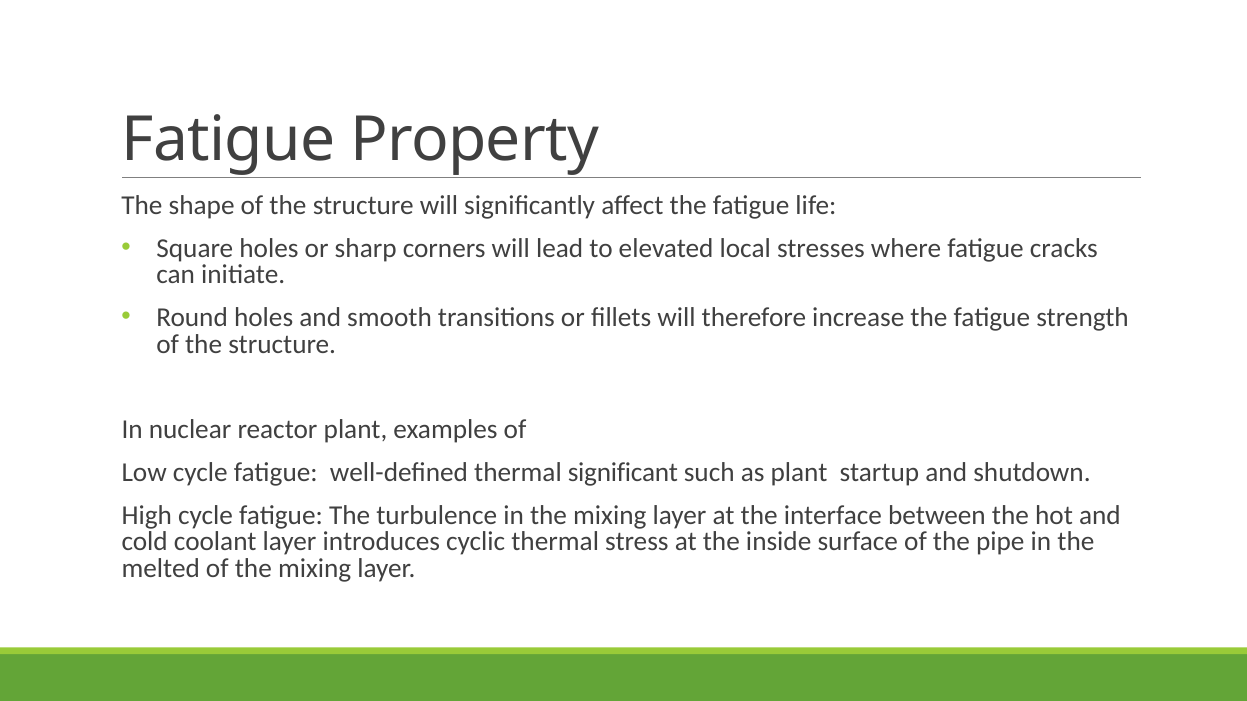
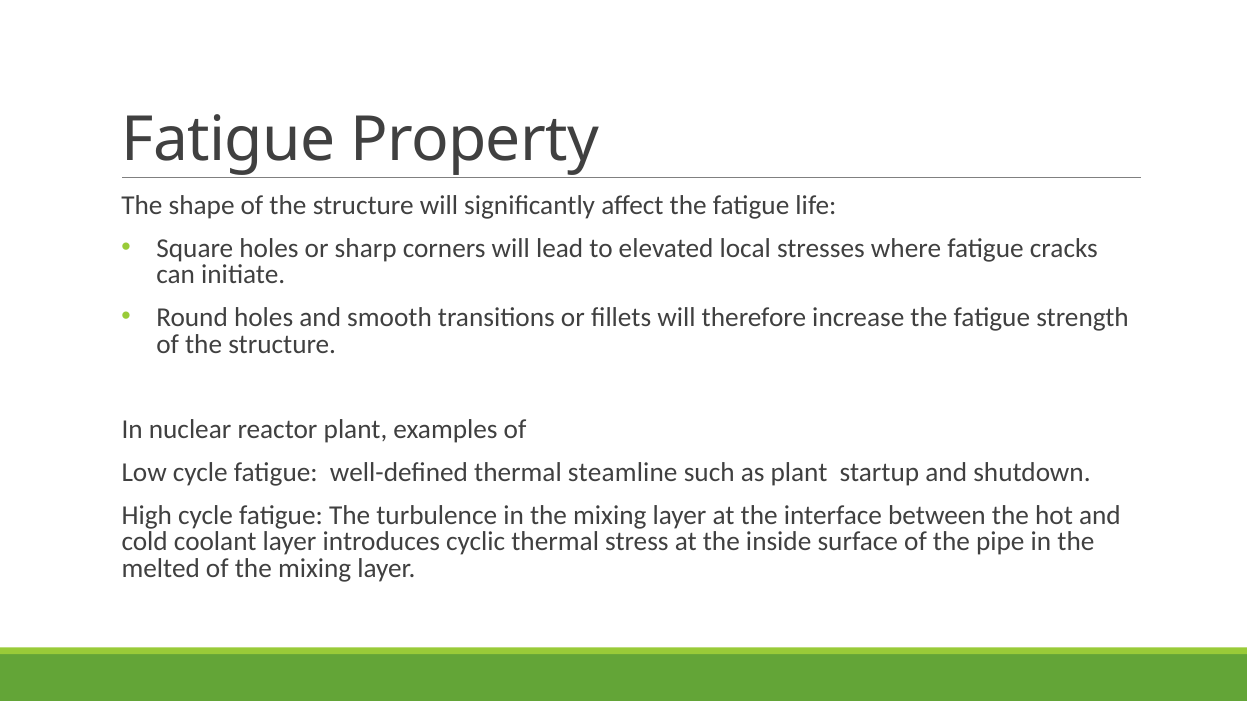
significant: significant -> steamline
